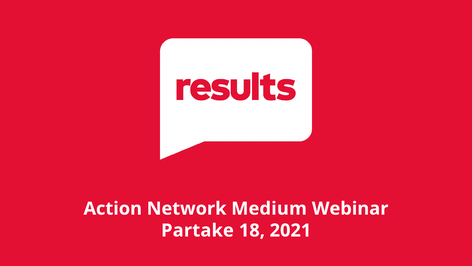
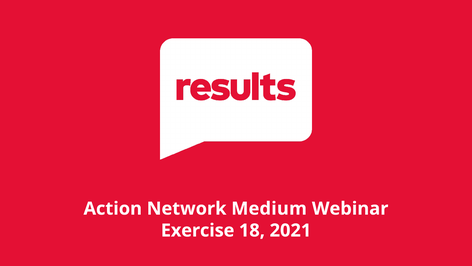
Partake: Partake -> Exercise
